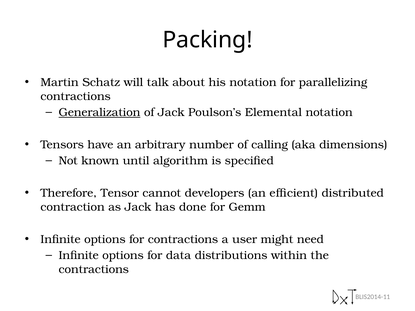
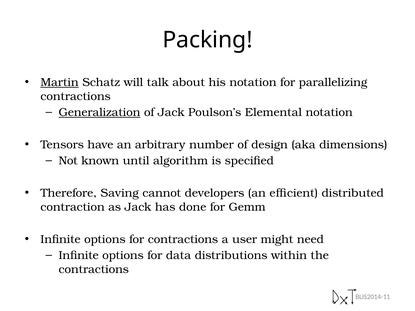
Martin underline: none -> present
calling: calling -> design
Tensor: Tensor -> Saving
